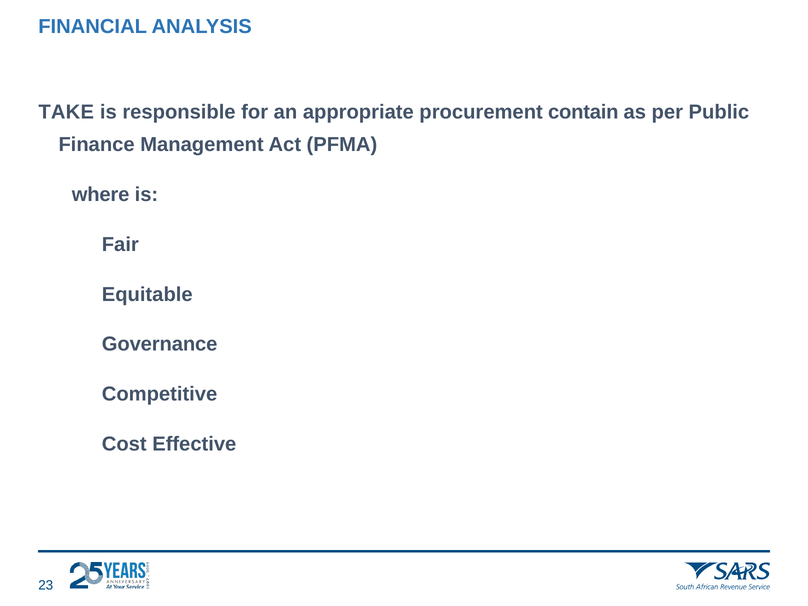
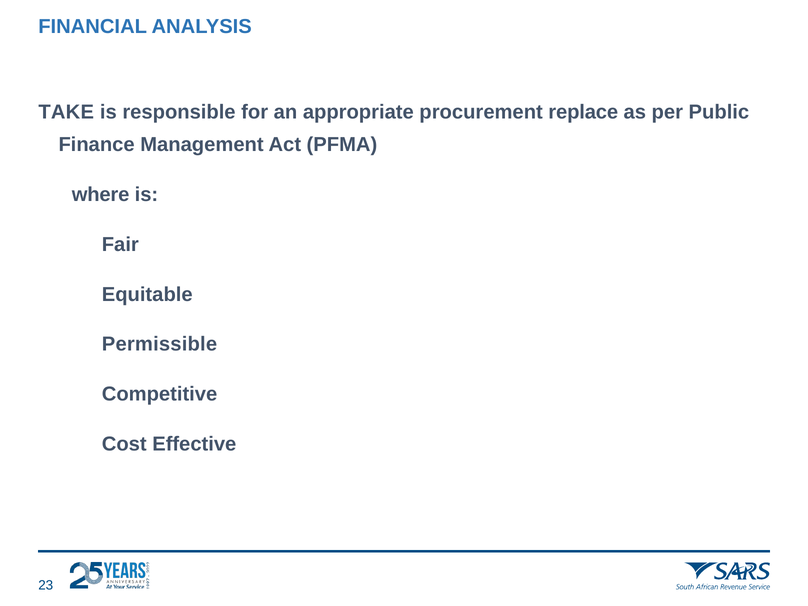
contain: contain -> replace
Governance: Governance -> Permissible
